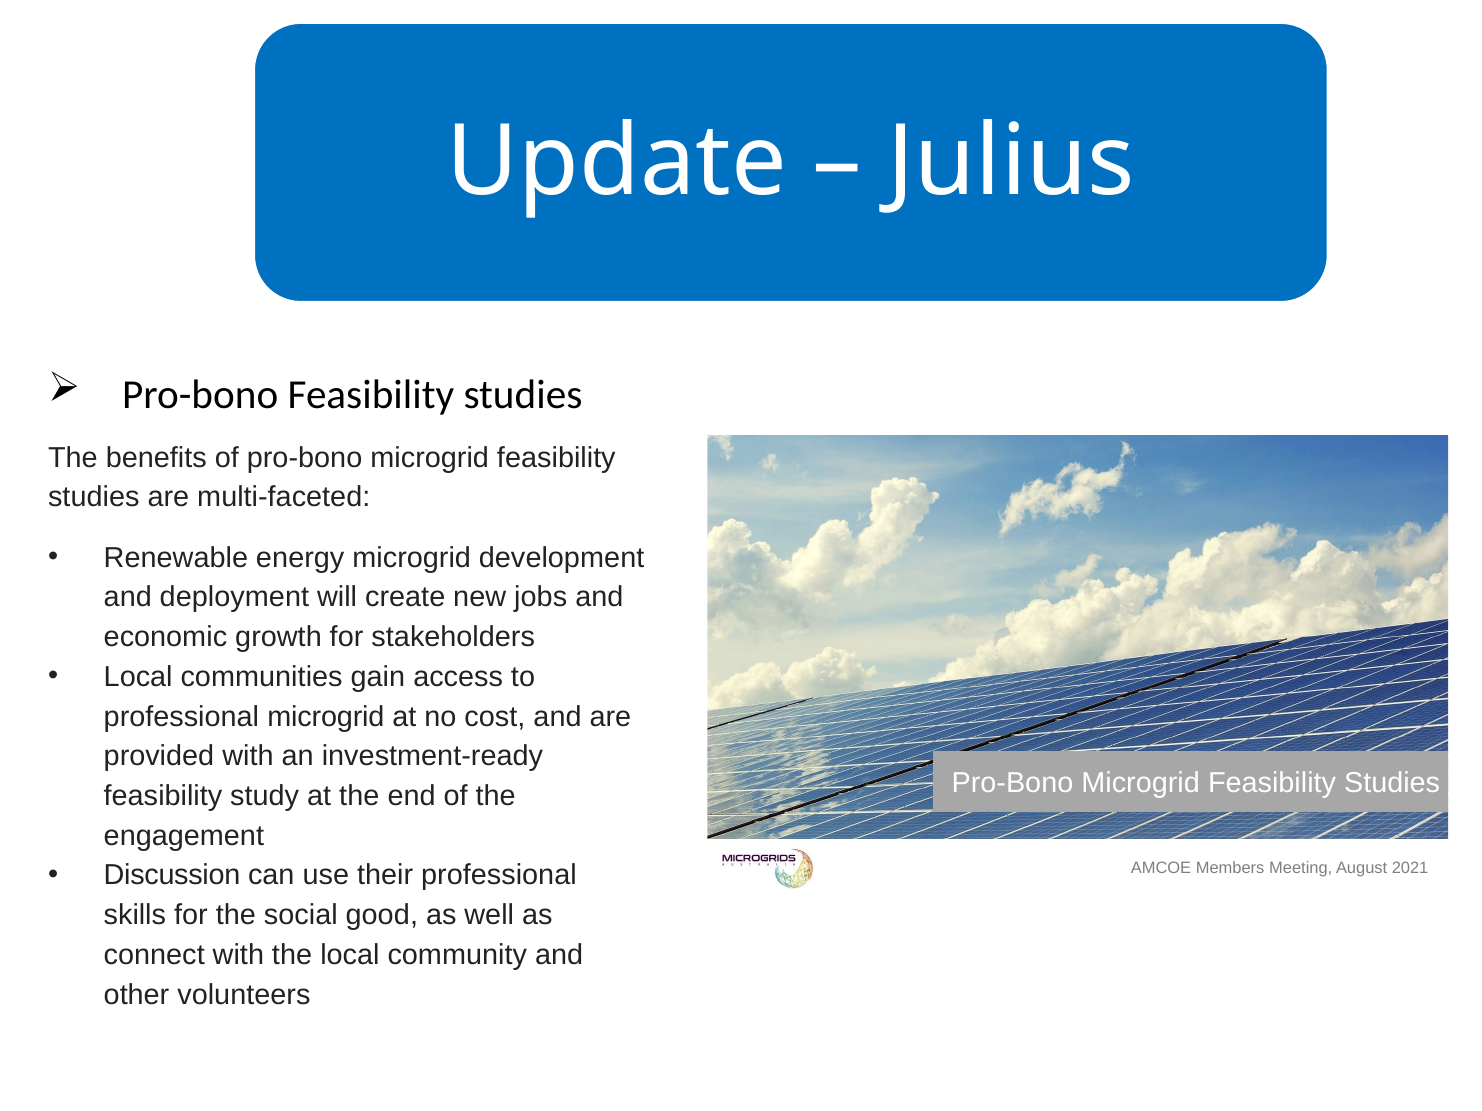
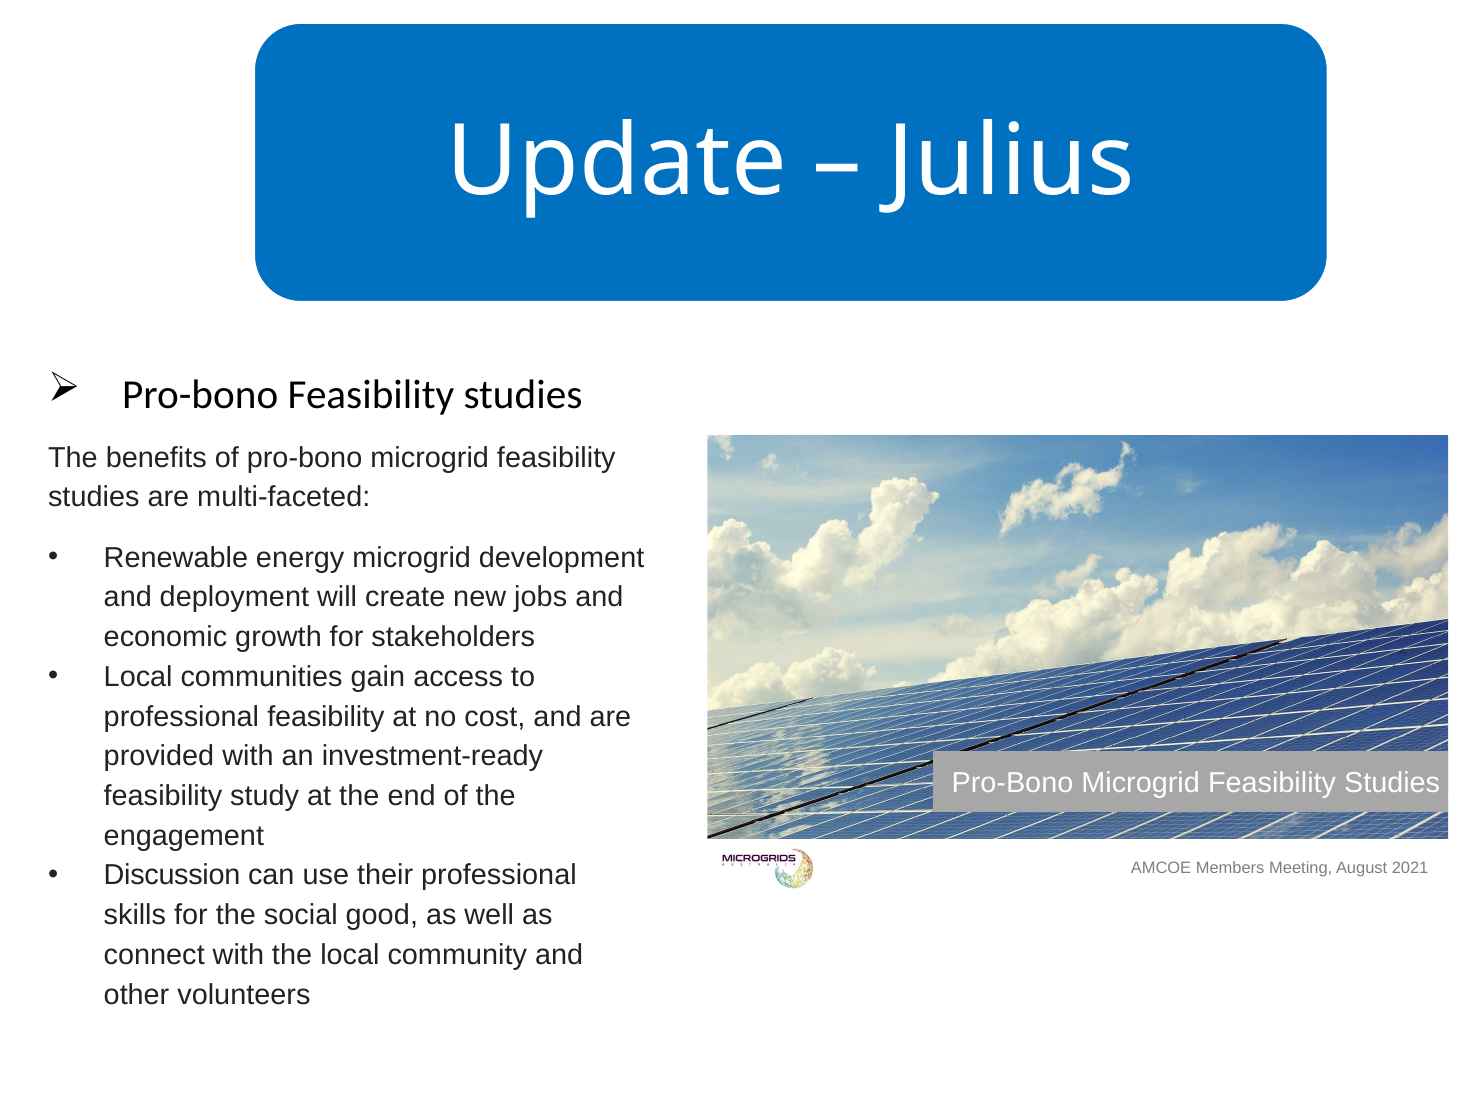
professional microgrid: microgrid -> feasibility
